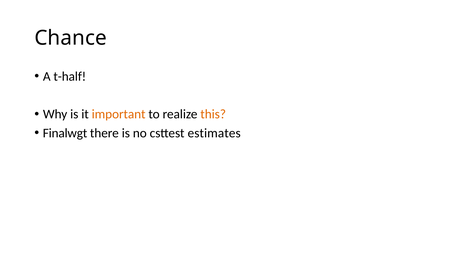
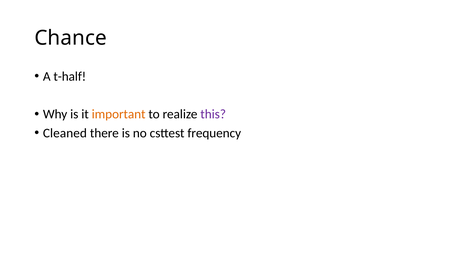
this colour: orange -> purple
Finalwgt: Finalwgt -> Cleaned
estimates: estimates -> frequency
